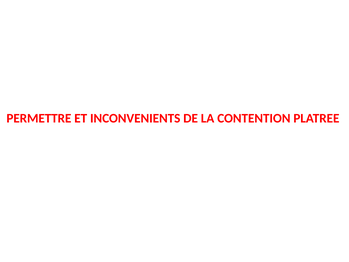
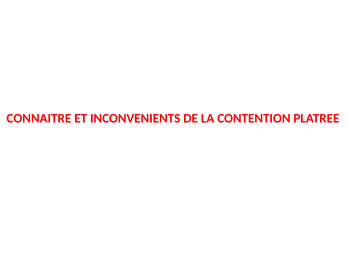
PERMETTRE: PERMETTRE -> CONNAITRE
